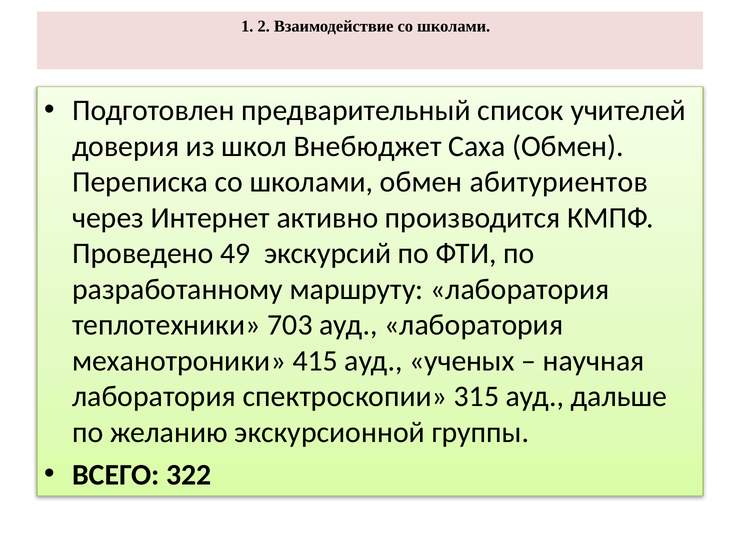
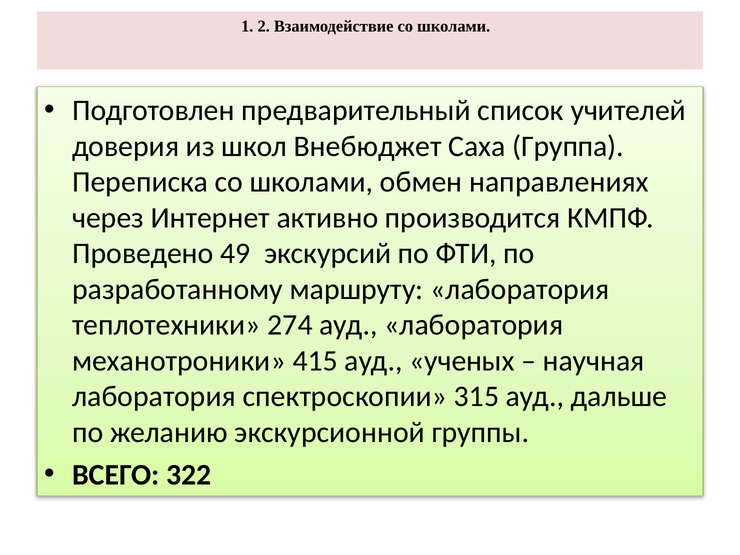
Саха Обмен: Обмен -> Группа
абитуриентов: абитуриентов -> направлениях
703: 703 -> 274
